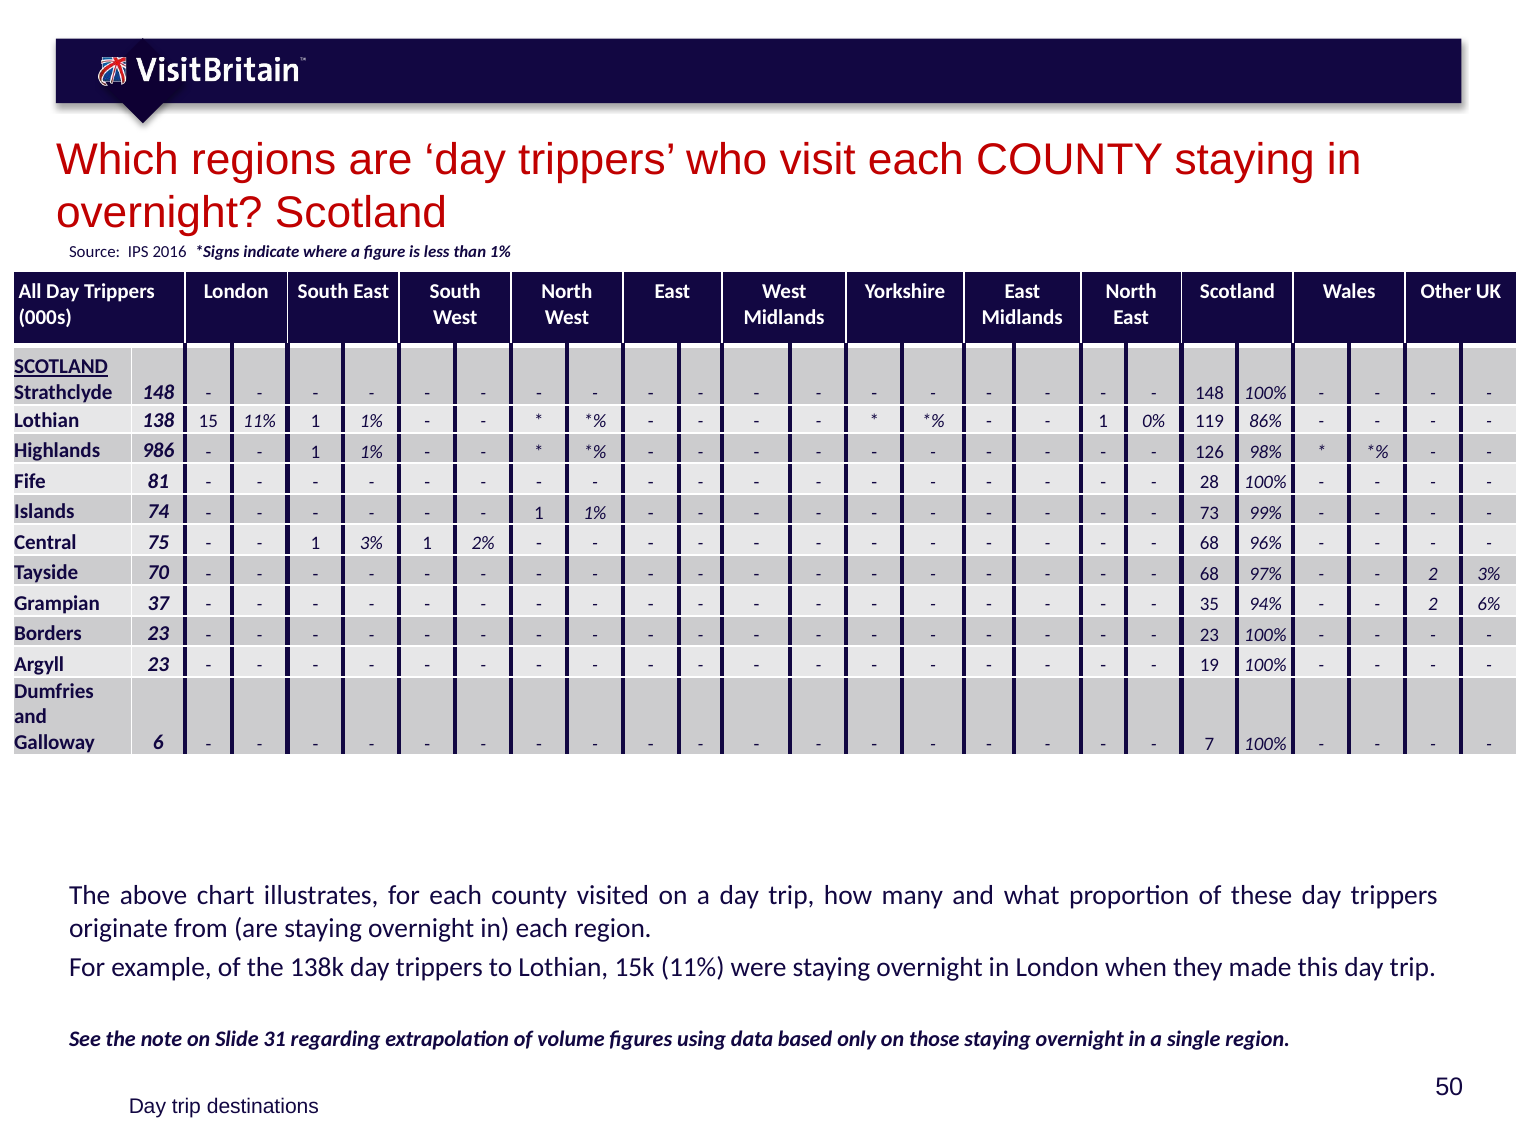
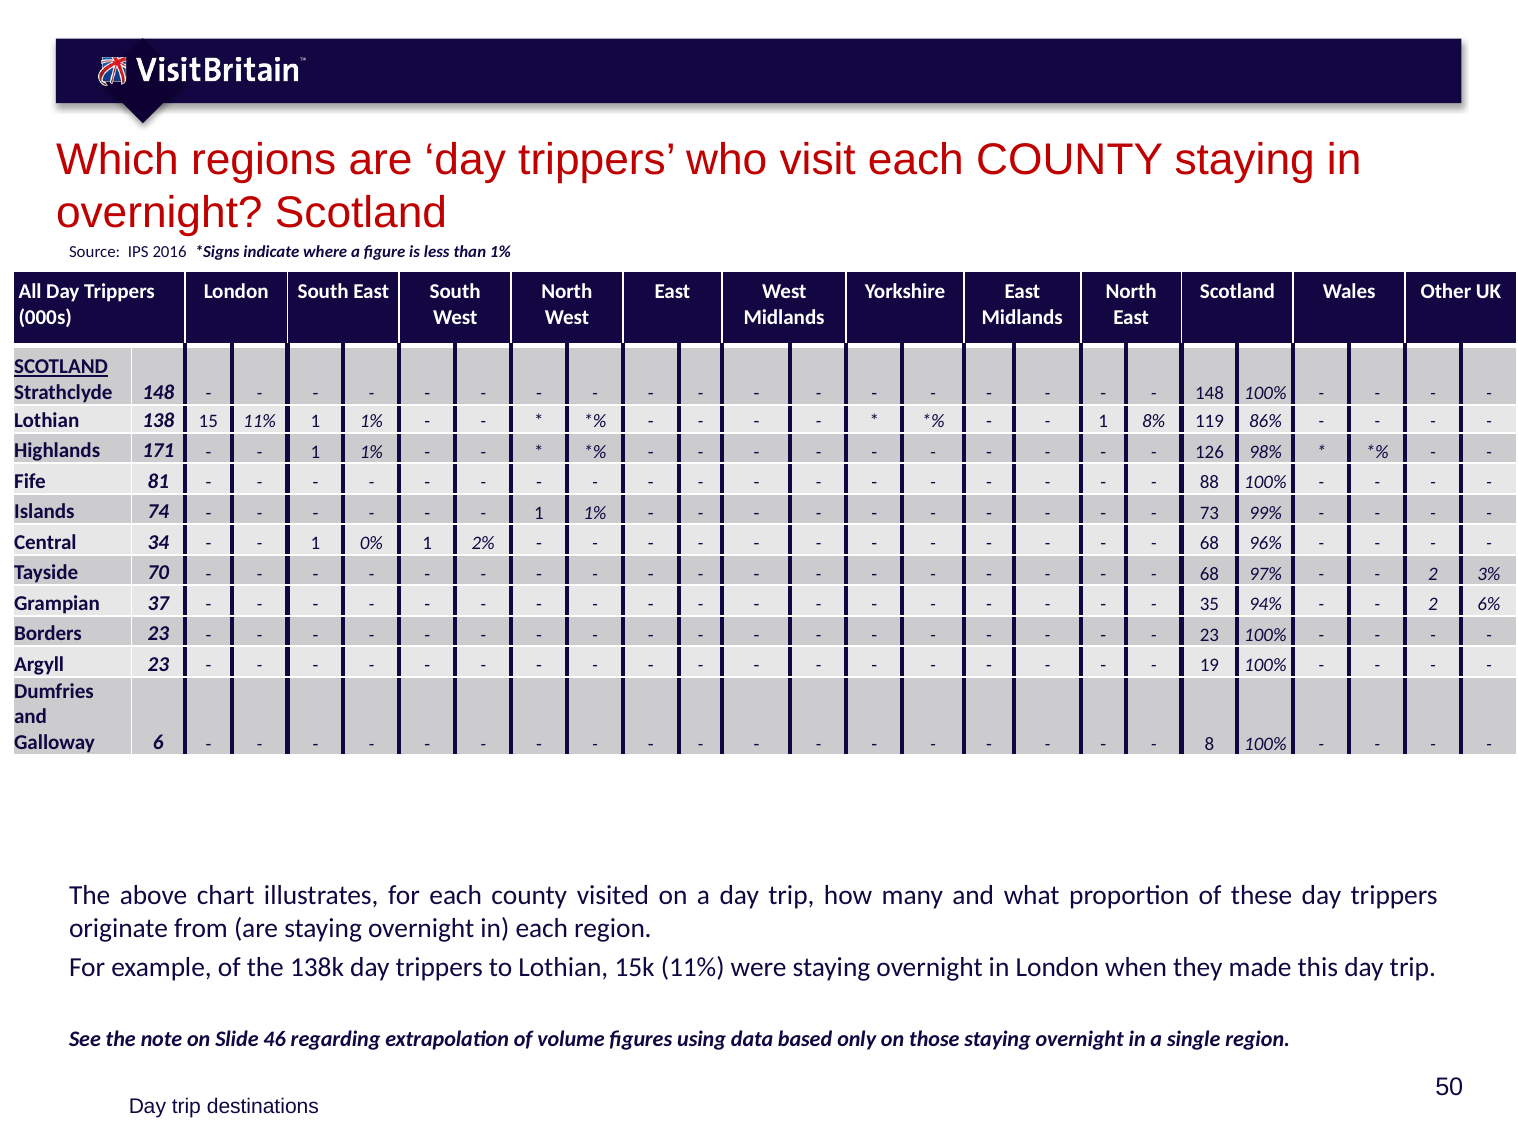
0%: 0% -> 8%
986: 986 -> 171
28: 28 -> 88
75: 75 -> 34
1 3%: 3% -> 0%
7: 7 -> 8
31: 31 -> 46
